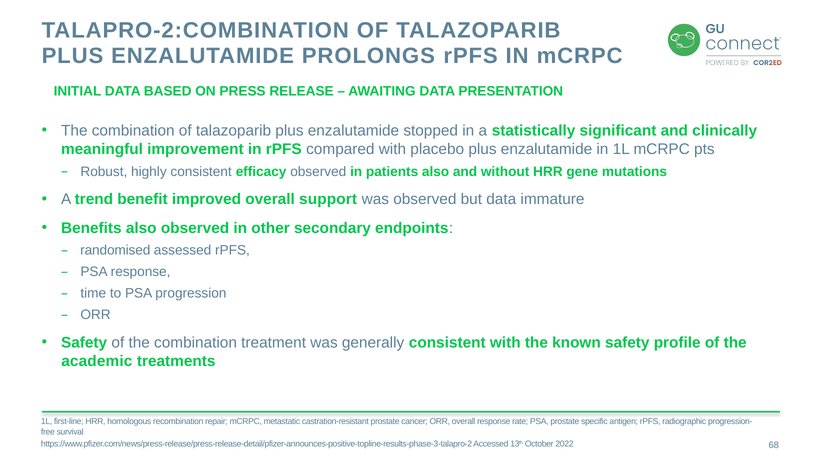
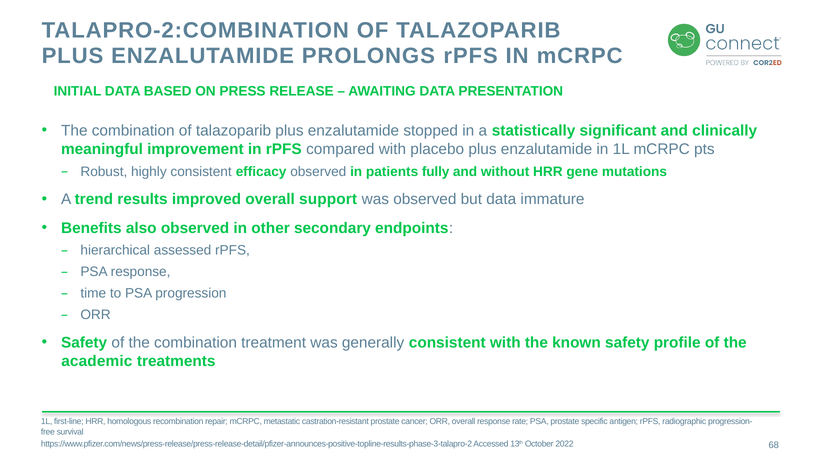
patients also: also -> fully
benefit: benefit -> results
randomised: randomised -> hierarchical
